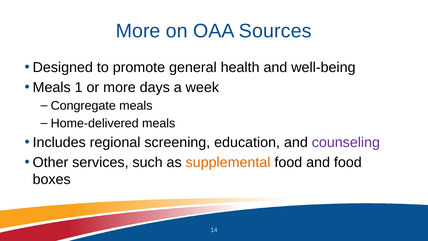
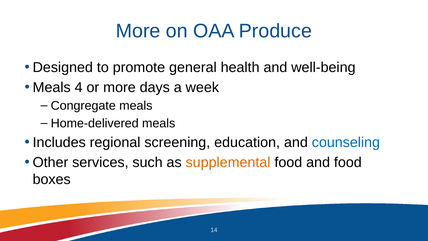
Sources: Sources -> Produce
1: 1 -> 4
counseling colour: purple -> blue
